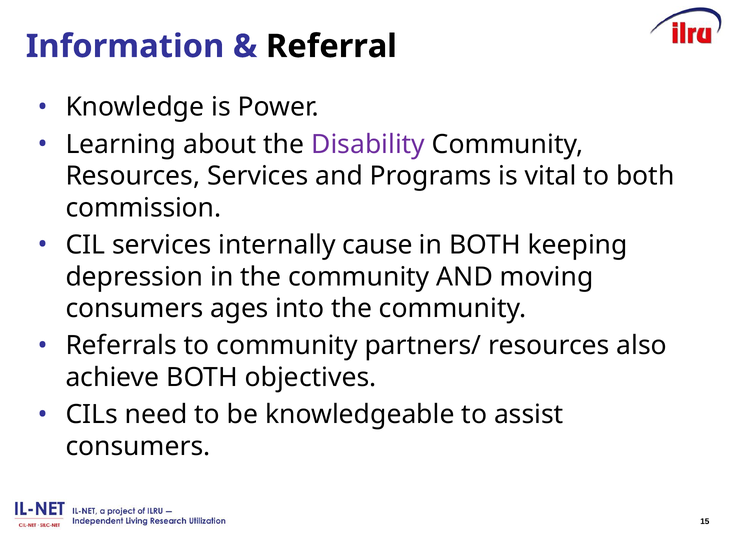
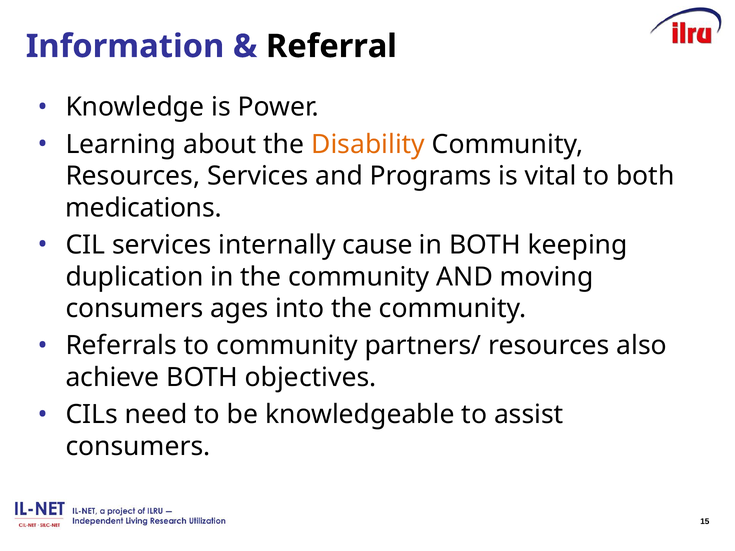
Disability colour: purple -> orange
commission: commission -> medications
depression: depression -> duplication
